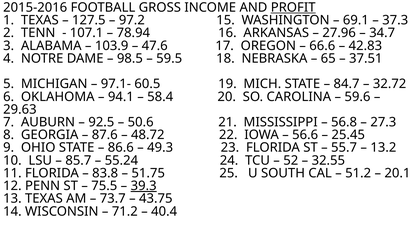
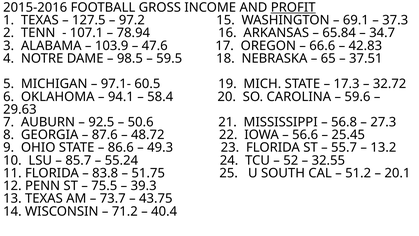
27.96: 27.96 -> 65.84
84.7: 84.7 -> 17.3
39.3 underline: present -> none
